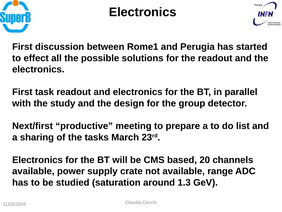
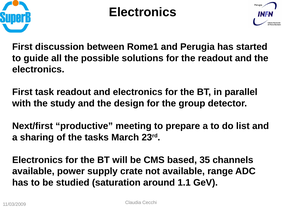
effect: effect -> guide
20: 20 -> 35
1.3: 1.3 -> 1.1
